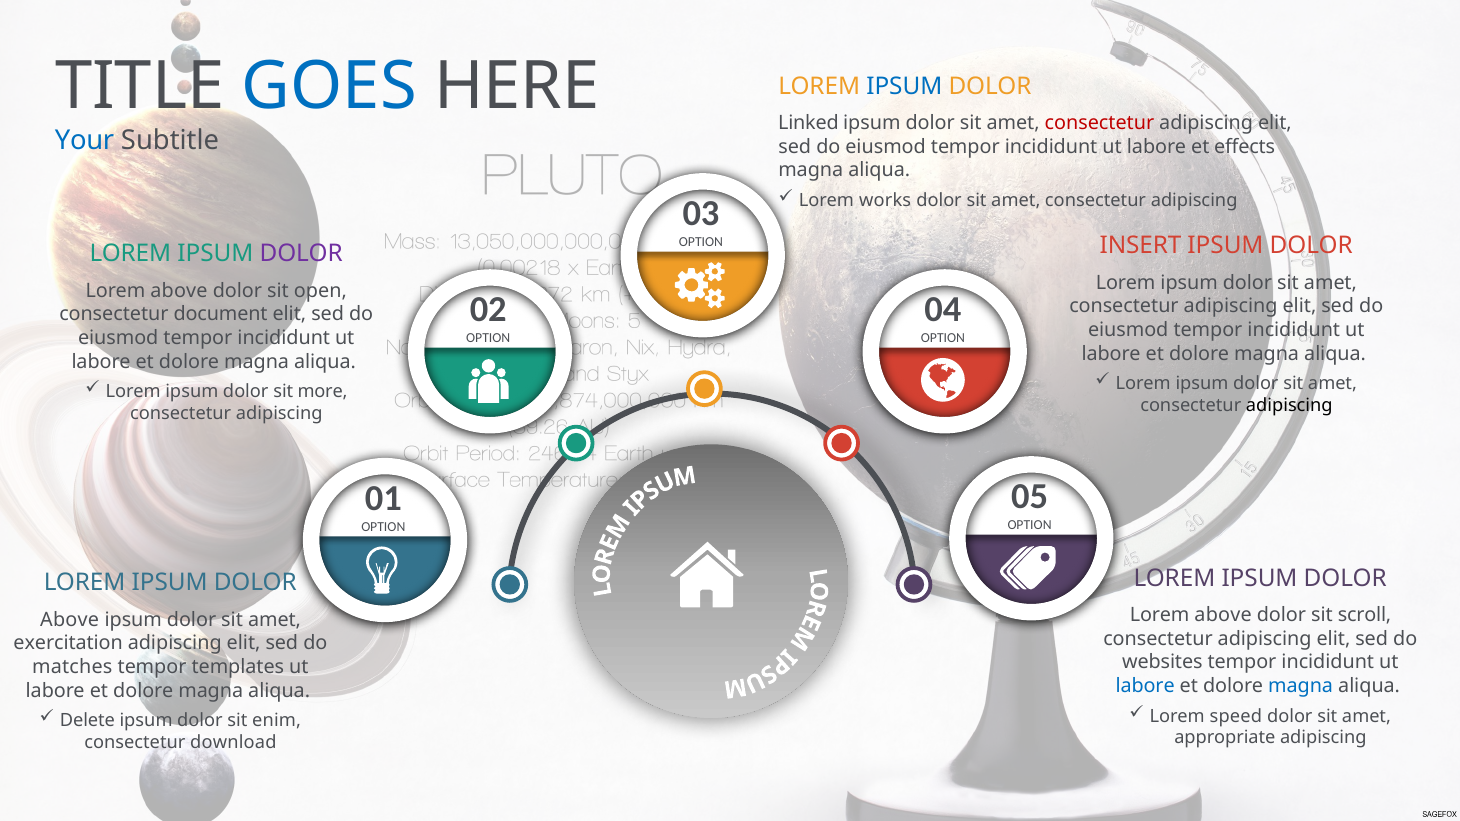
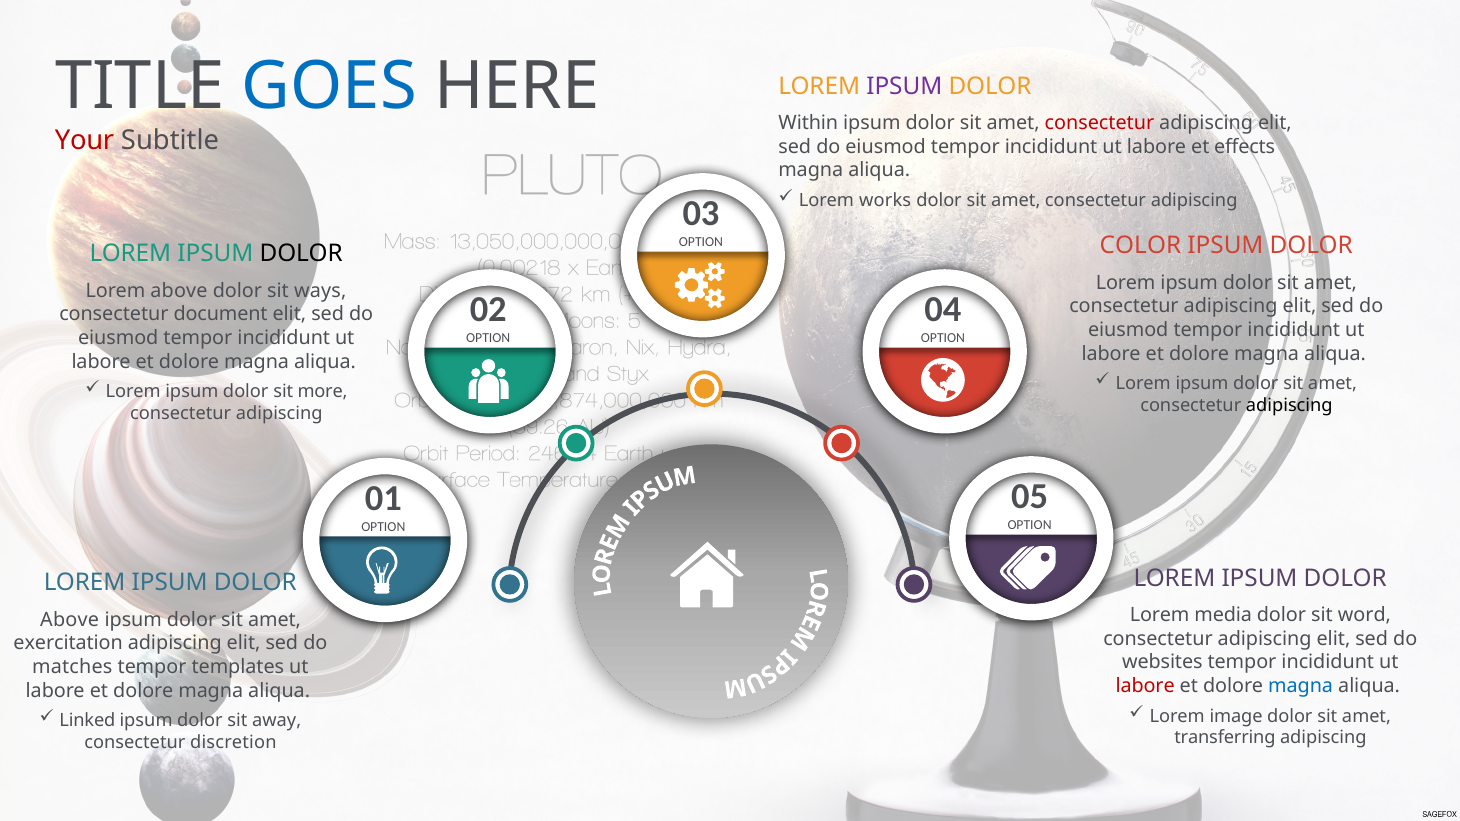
IPSUM at (904, 86) colour: blue -> purple
Linked: Linked -> Within
Your colour: blue -> red
INSERT: INSERT -> COLOR
DOLOR at (301, 254) colour: purple -> black
open: open -> ways
above at (1223, 615): above -> media
scroll: scroll -> word
labore at (1145, 686) colour: blue -> red
speed: speed -> image
Delete: Delete -> Linked
enim: enim -> away
appropriate: appropriate -> transferring
download: download -> discretion
